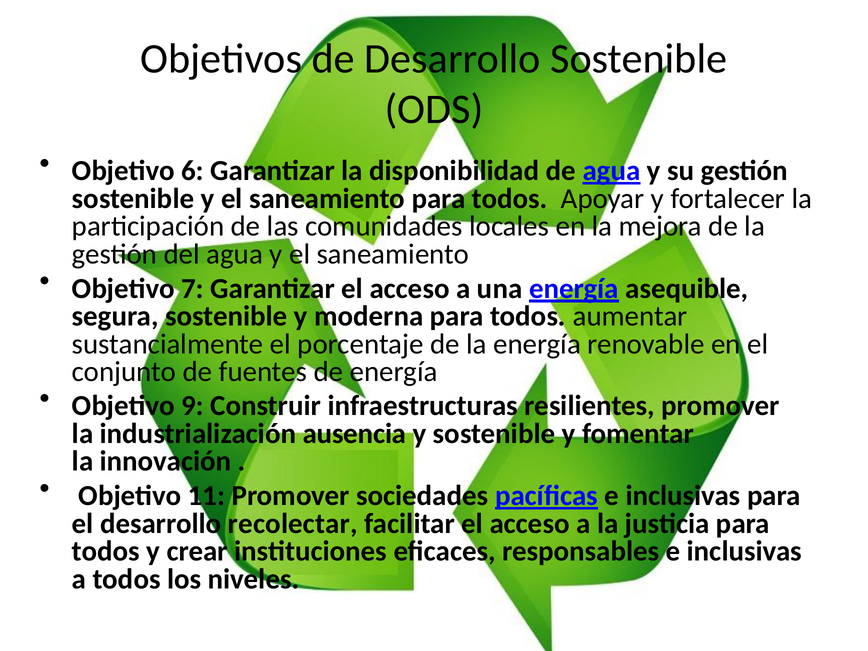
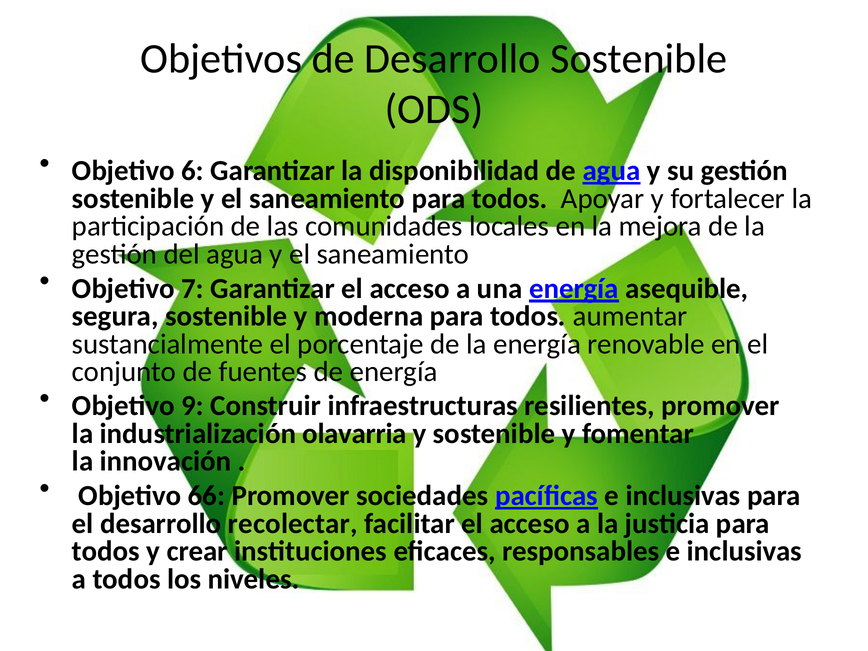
ausencia: ausencia -> olavarria
11: 11 -> 66
